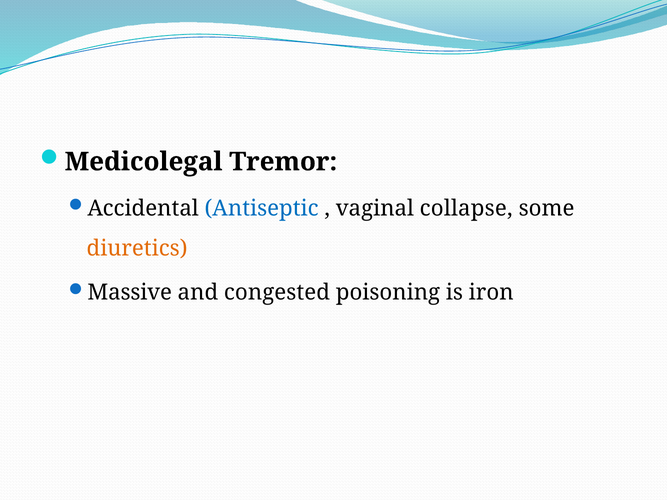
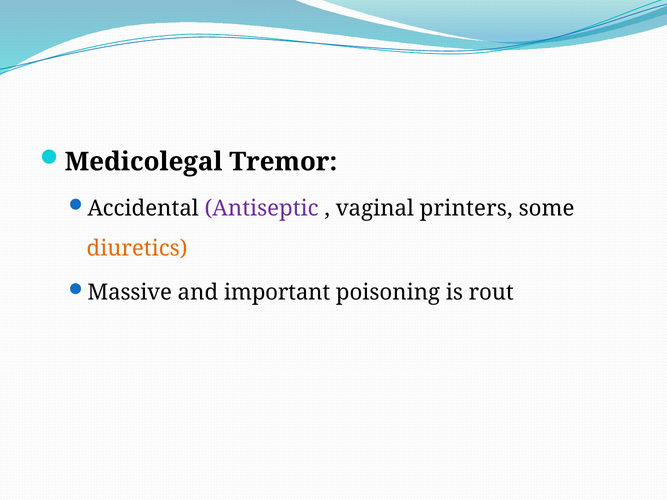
Antiseptic colour: blue -> purple
collapse: collapse -> printers
congested: congested -> important
iron: iron -> rout
